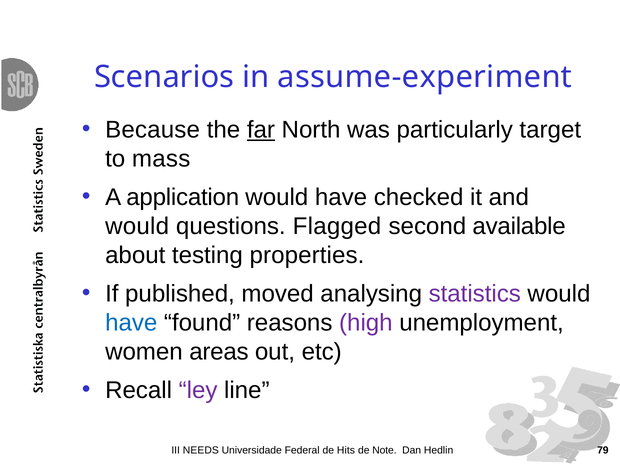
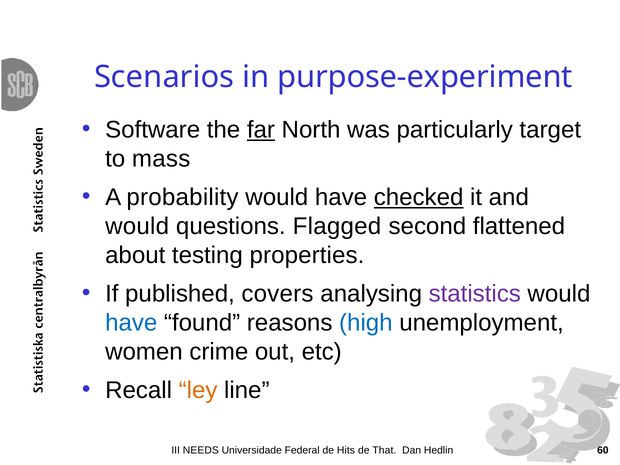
assume-experiment: assume-experiment -> purpose-experiment
Because: Because -> Software
application: application -> probability
checked underline: none -> present
available: available -> flattened
moved: moved -> covers
high colour: purple -> blue
areas: areas -> crime
ley colour: purple -> orange
Note: Note -> That
79: 79 -> 60
